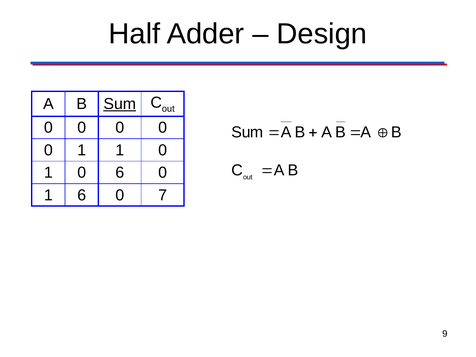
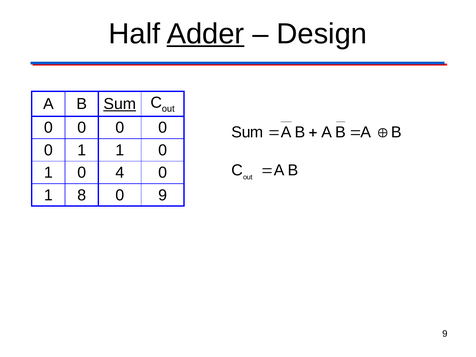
Adder underline: none -> present
0 6: 6 -> 4
1 6: 6 -> 8
0 7: 7 -> 9
